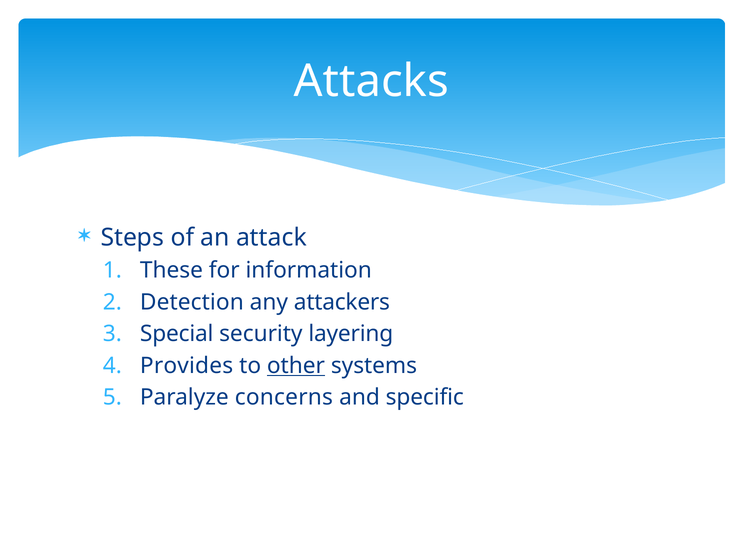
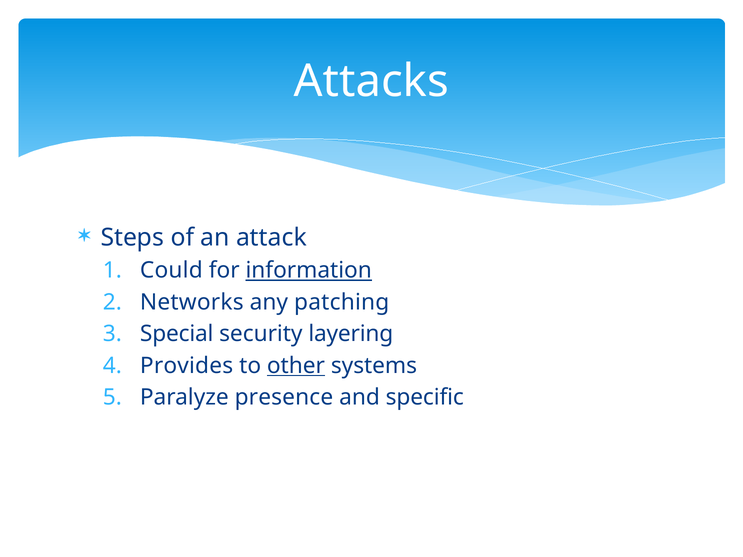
These: These -> Could
information underline: none -> present
Detection: Detection -> Networks
attackers: attackers -> patching
concerns: concerns -> presence
